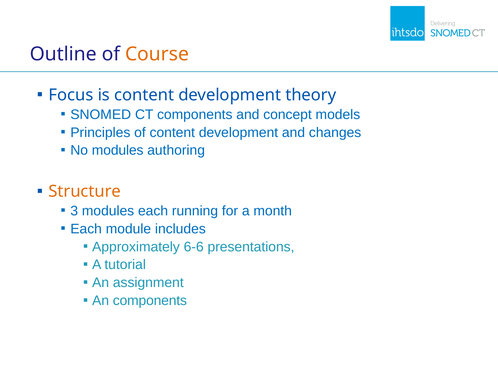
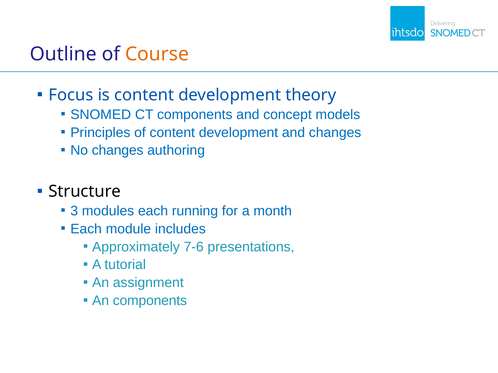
No modules: modules -> changes
Structure colour: orange -> black
6-6: 6-6 -> 7-6
